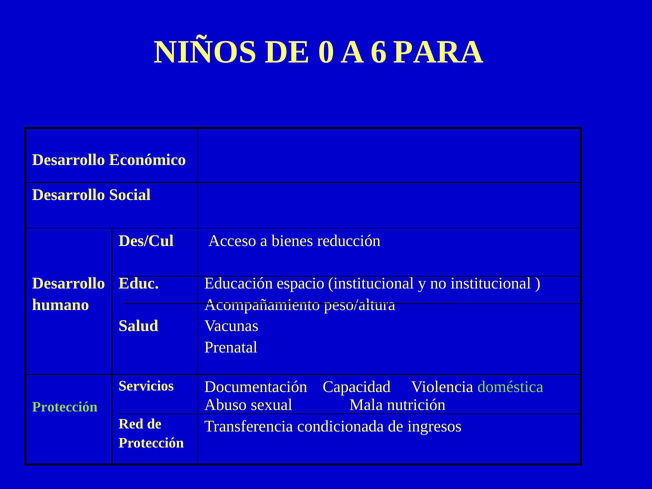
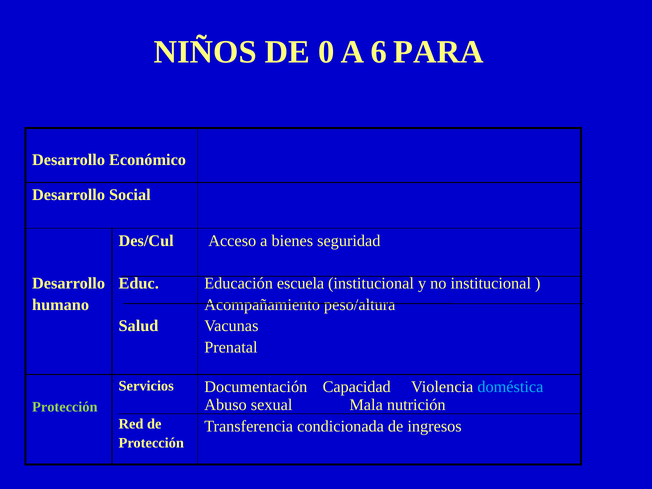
reducción: reducción -> seguridad
espacio: espacio -> escuela
doméstica colour: light green -> light blue
